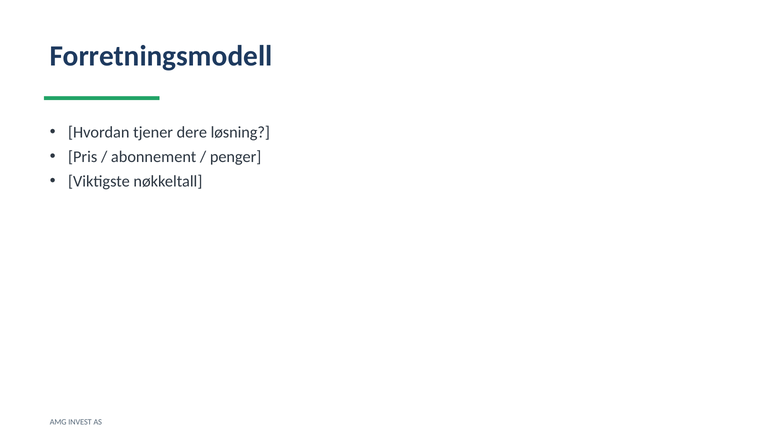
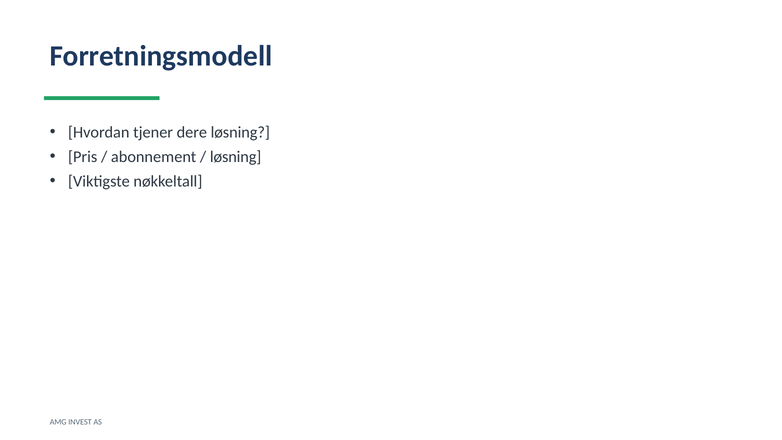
penger at (236, 157): penger -> løsning
